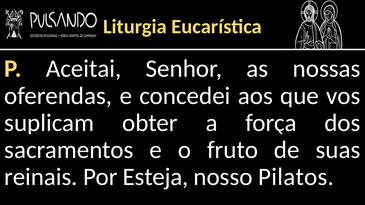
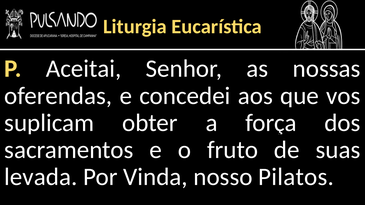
reinais: reinais -> levada
Esteja: Esteja -> Vinda
